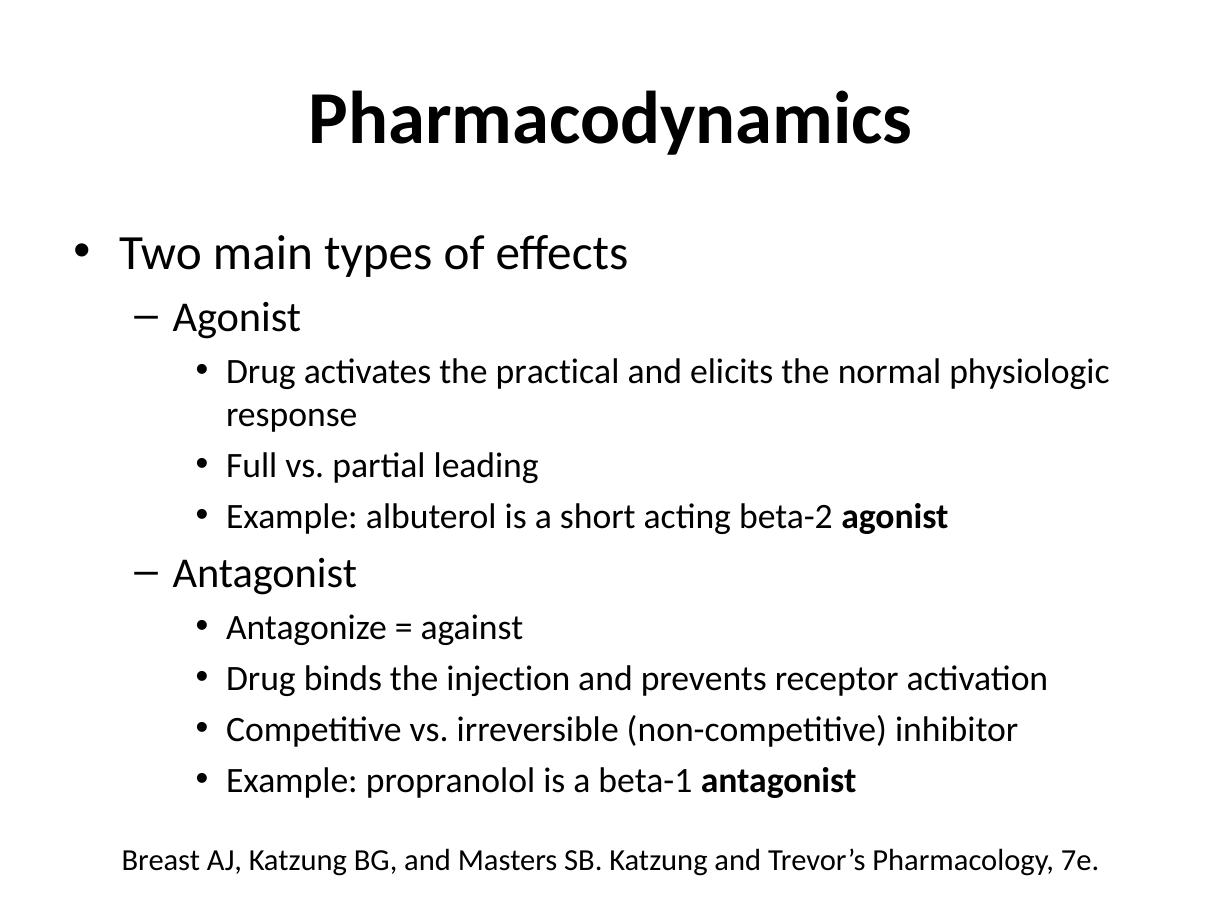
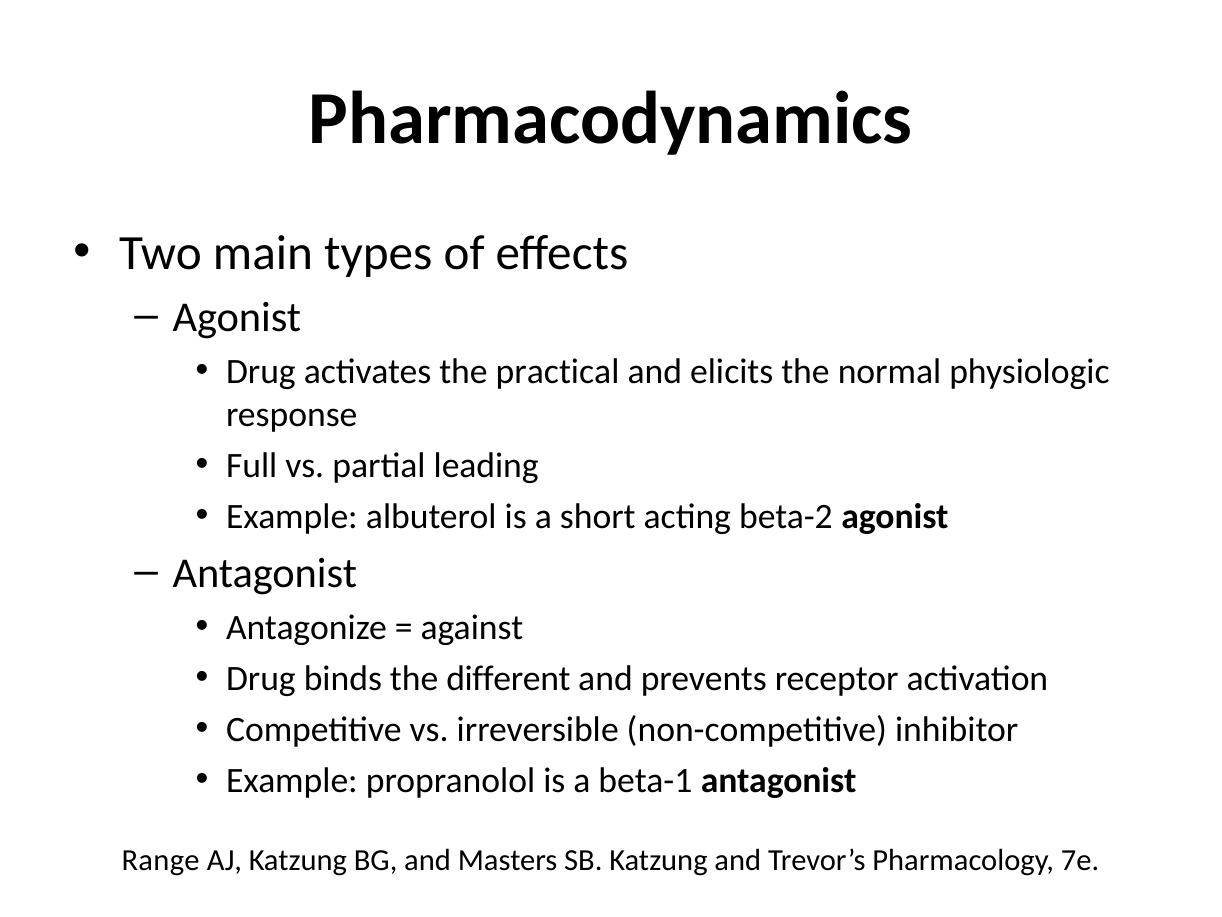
injection: injection -> different
Breast: Breast -> Range
